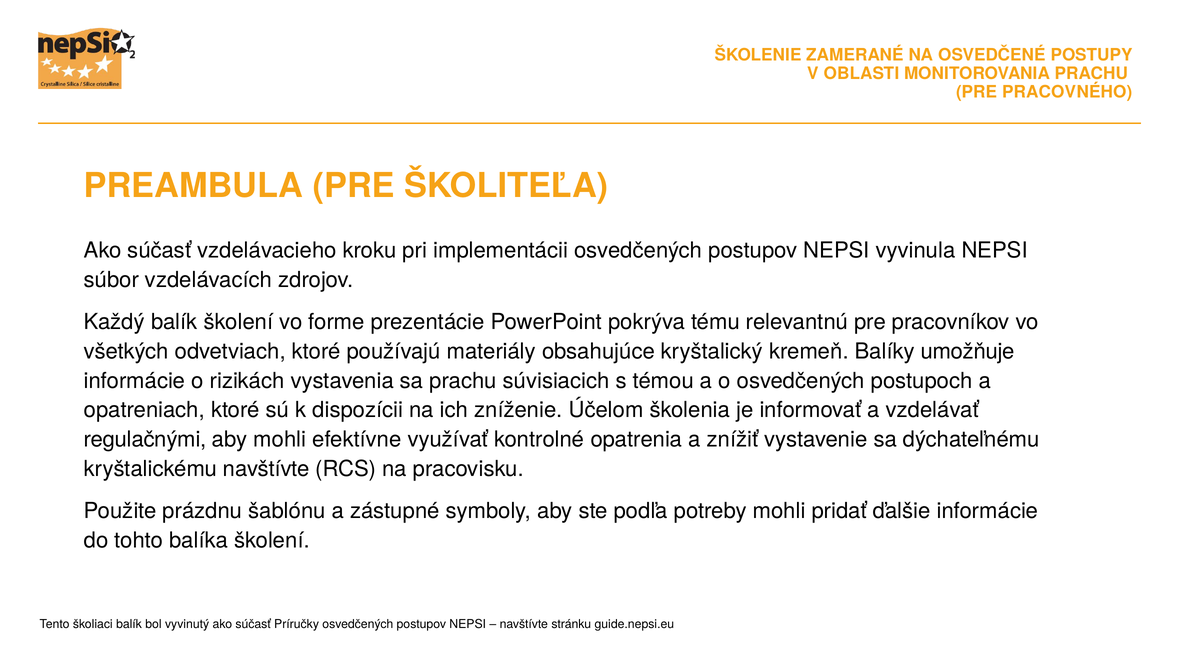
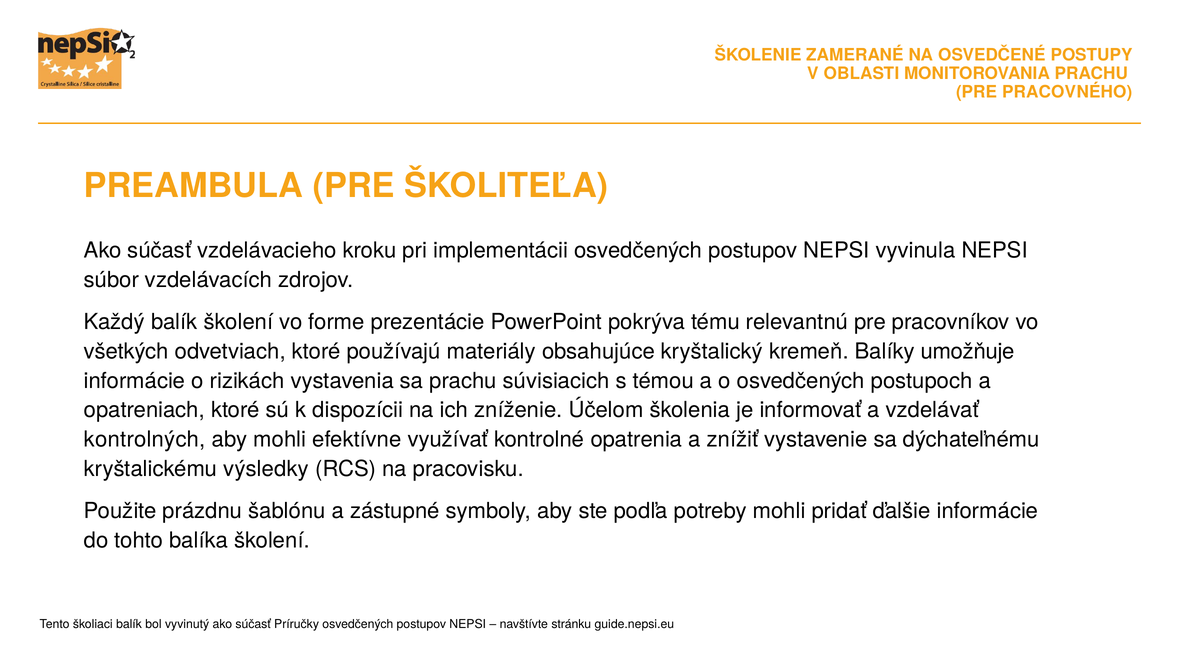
regulačnými: regulačnými -> kontrolných
kryštalickému navštívte: navštívte -> výsledky
